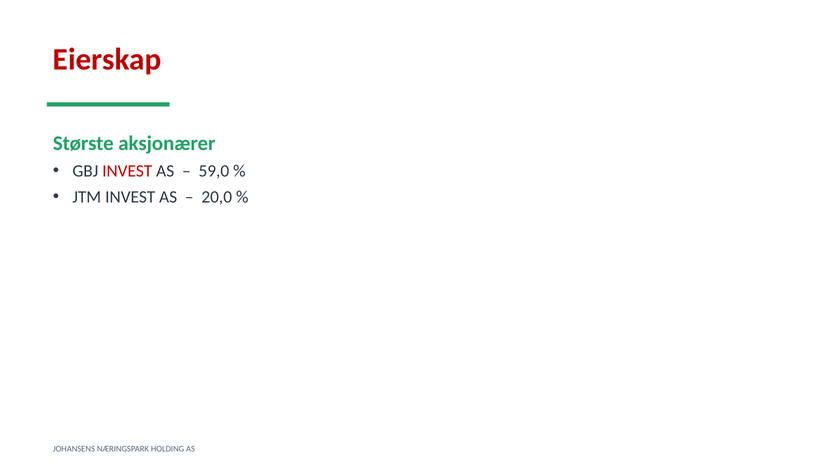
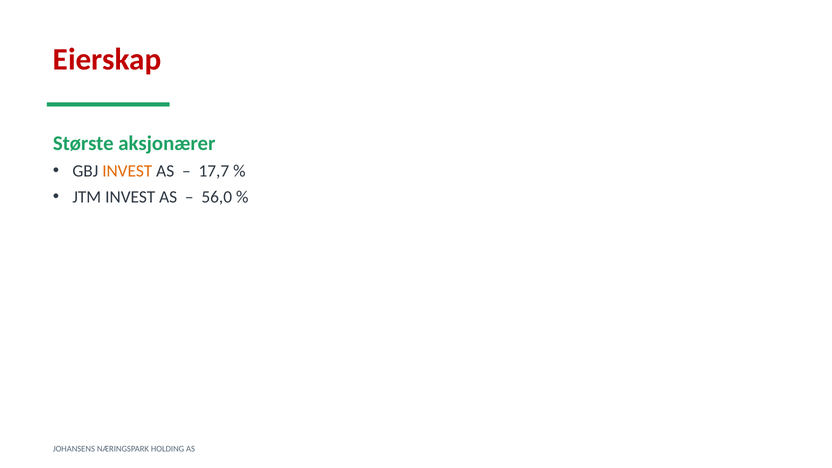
INVEST at (127, 171) colour: red -> orange
59,0: 59,0 -> 17,7
20,0: 20,0 -> 56,0
